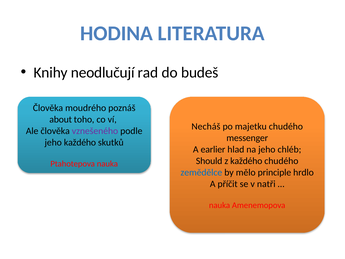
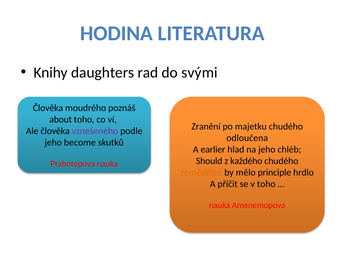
neodlučují: neodlučují -> daughters
budeš: budeš -> svými
Necháš: Necháš -> Zranění
messenger: messenger -> odloučena
jeho každého: každého -> become
zemědělce colour: blue -> orange
v natři: natři -> toho
